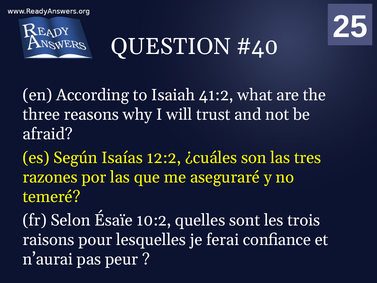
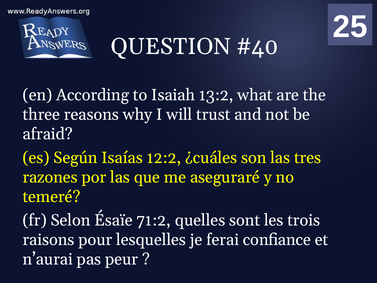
41:2: 41:2 -> 13:2
10:2: 10:2 -> 71:2
